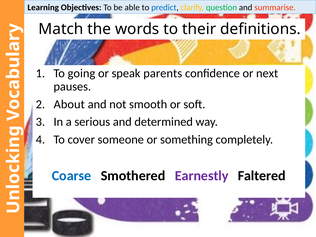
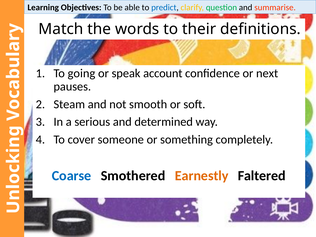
parents: parents -> account
About: About -> Steam
Earnestly colour: purple -> orange
